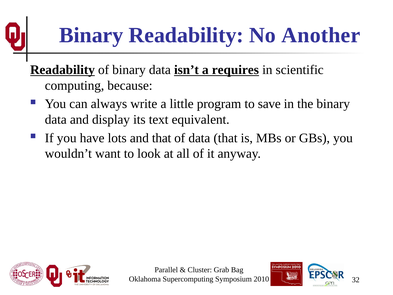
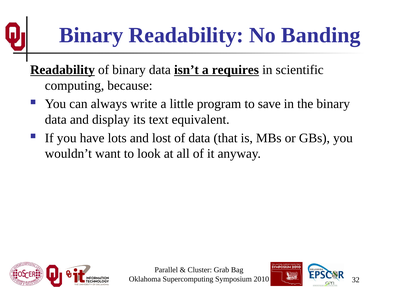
Another: Another -> Banding
and that: that -> lost
